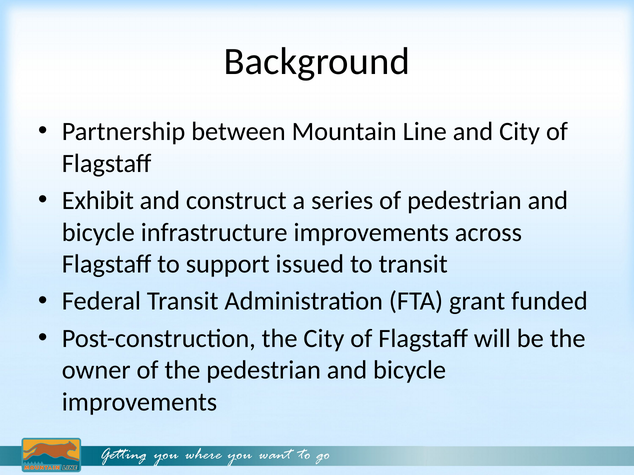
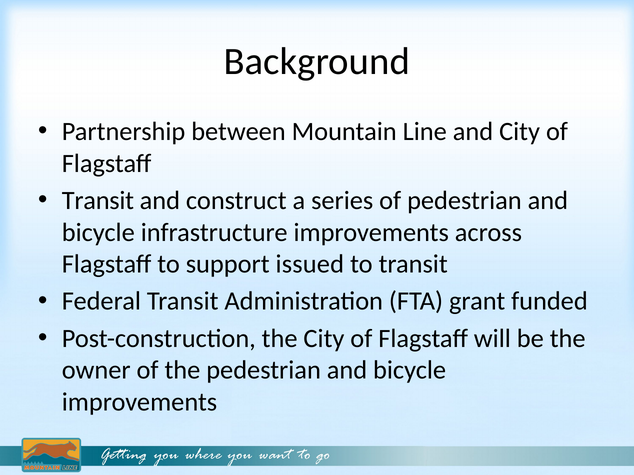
Exhibit at (98, 201): Exhibit -> Transit
